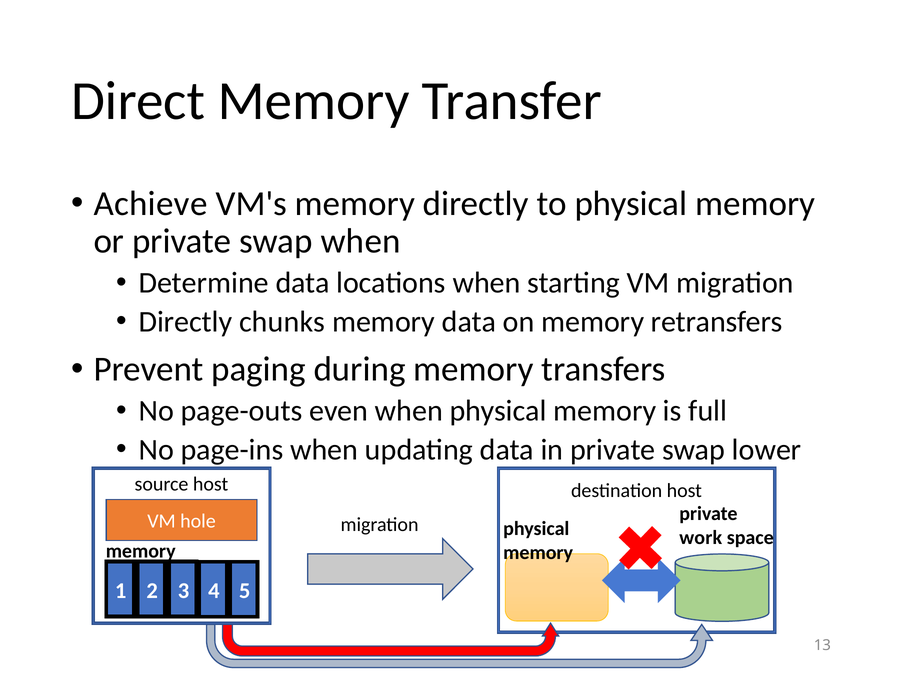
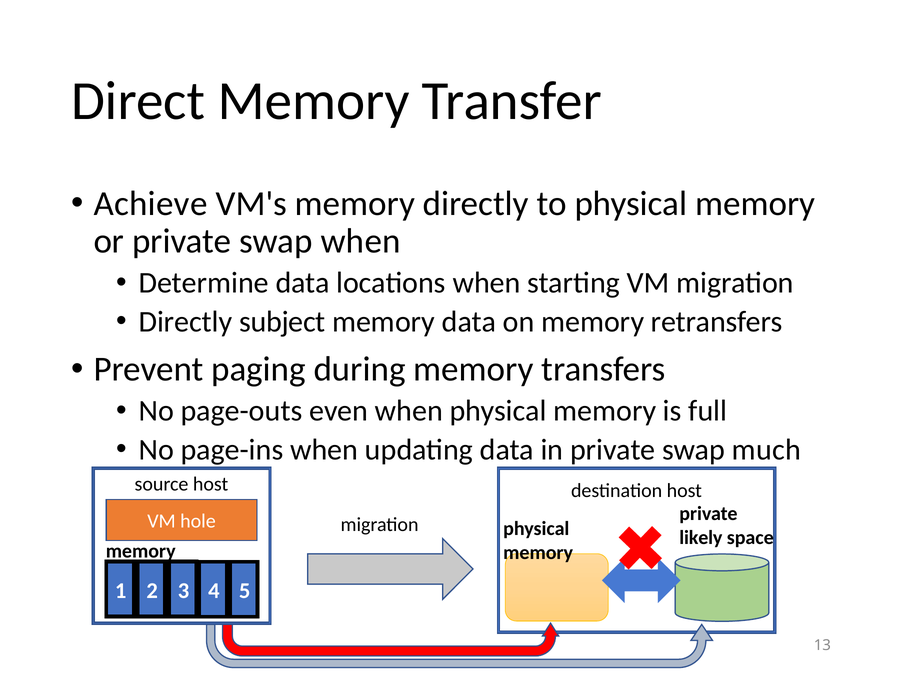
chunks: chunks -> subject
lower: lower -> much
work: work -> likely
